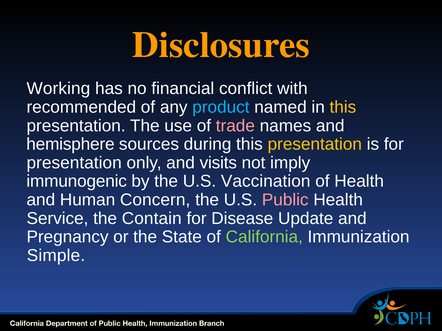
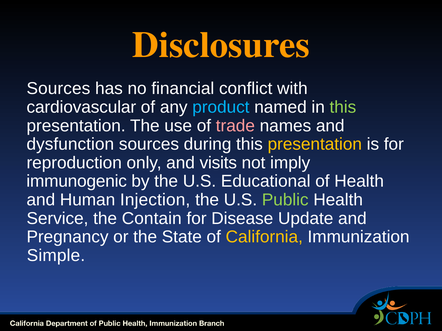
Working at (58, 89): Working -> Sources
recommended: recommended -> cardiovascular
this at (343, 107) colour: yellow -> light green
hemisphere: hemisphere -> dysfunction
presentation at (74, 163): presentation -> reproduction
Vaccination: Vaccination -> Educational
Concern: Concern -> Injection
Public colour: pink -> light green
California colour: light green -> yellow
